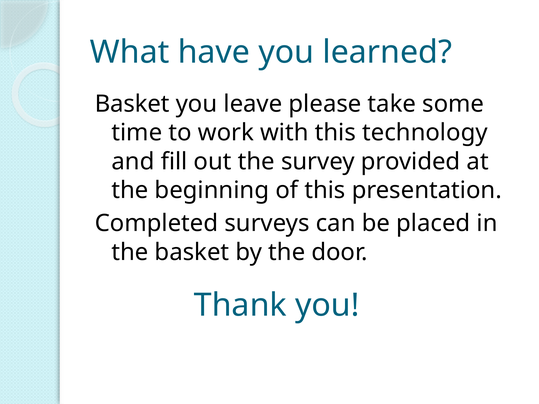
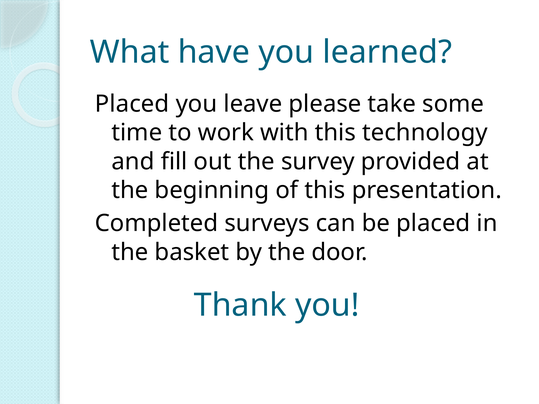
Basket at (132, 104): Basket -> Placed
